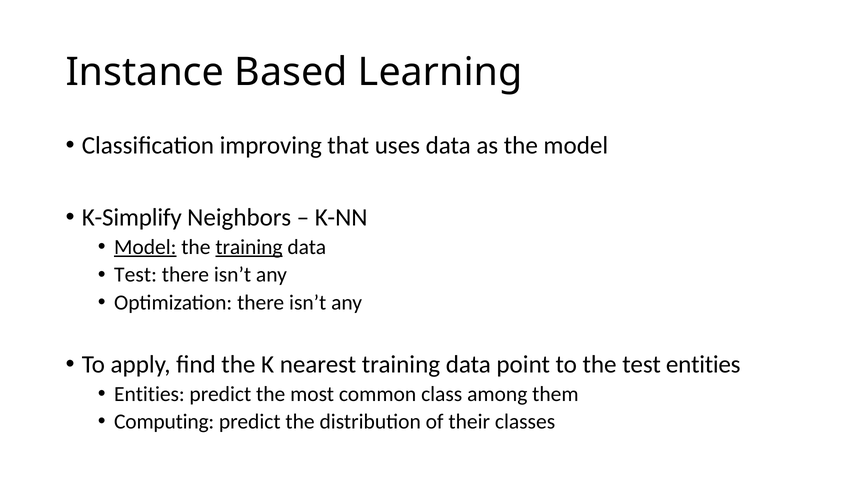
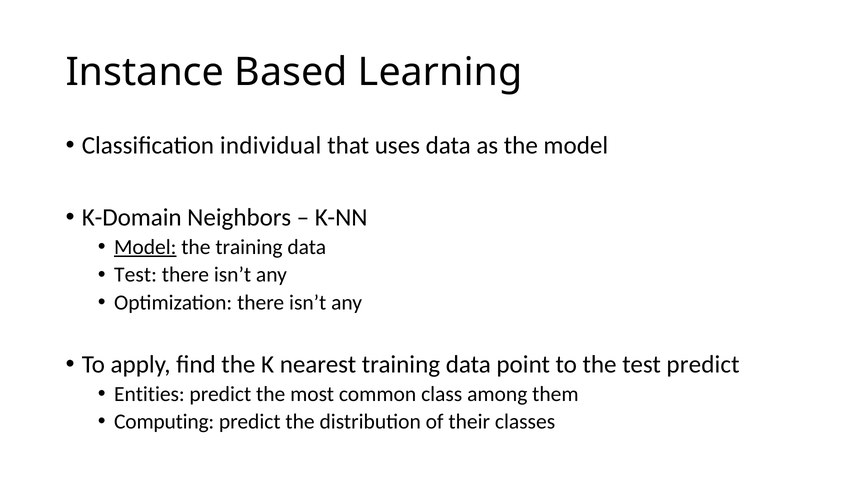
improving: improving -> individual
K-Simplify: K-Simplify -> K-Domain
training at (249, 247) underline: present -> none
test entities: entities -> predict
